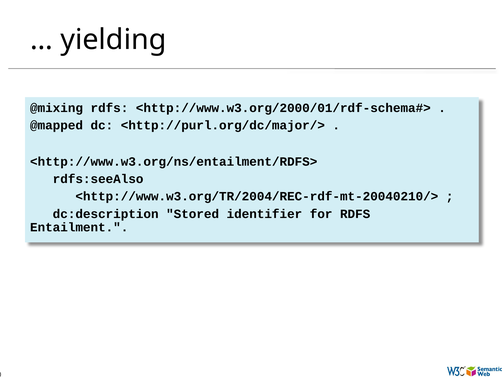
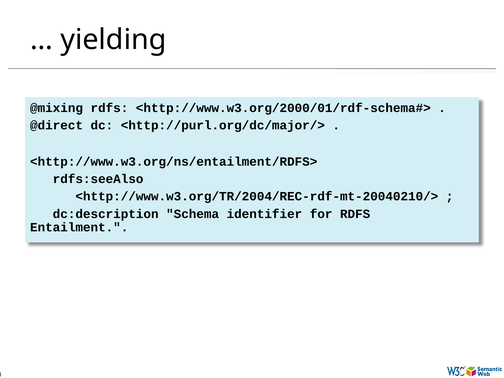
@mapped: @mapped -> @direct
Stored: Stored -> Schema
